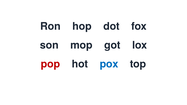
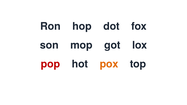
pox colour: blue -> orange
